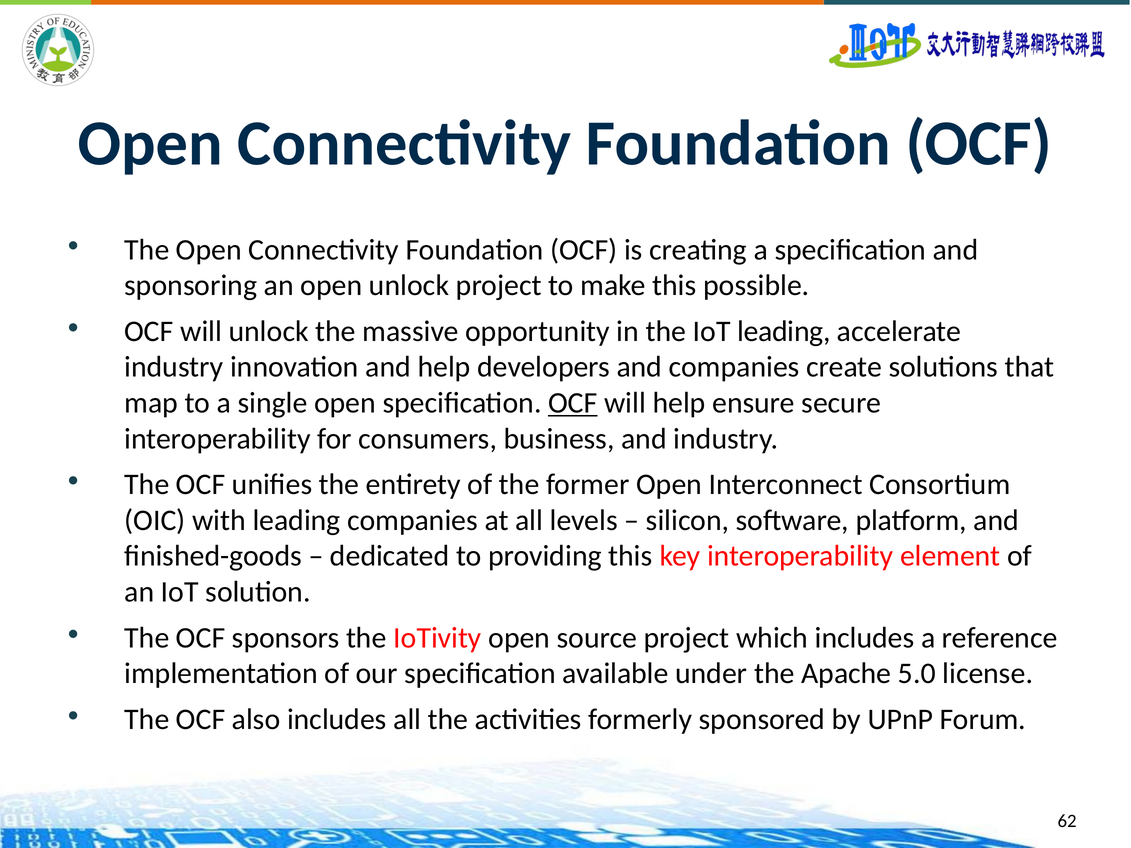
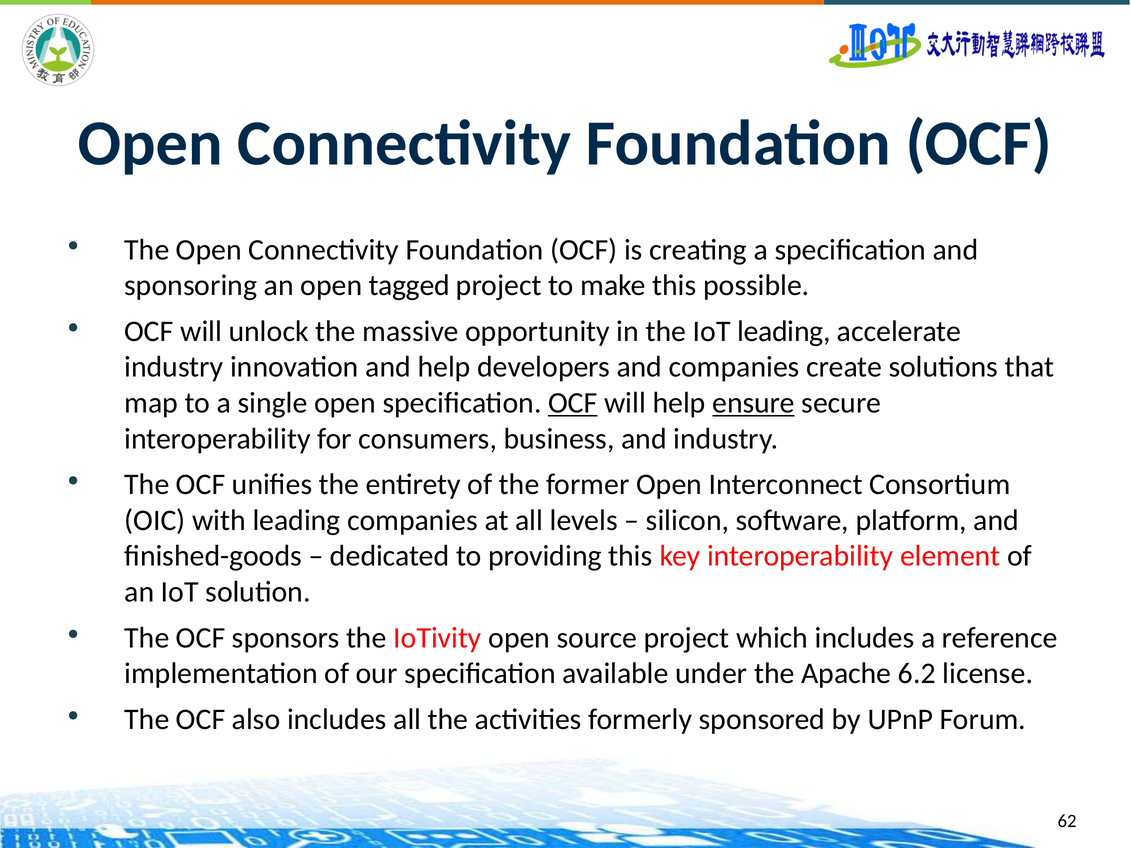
open unlock: unlock -> tagged
ensure underline: none -> present
5.0: 5.0 -> 6.2
